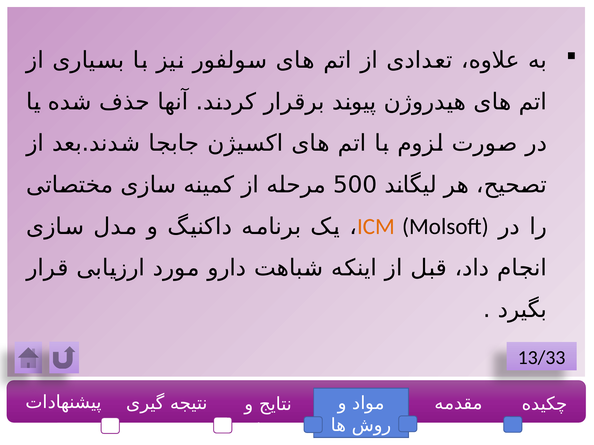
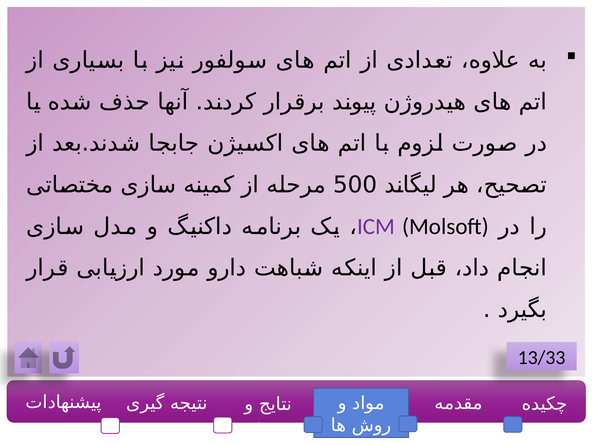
ICM colour: orange -> purple
